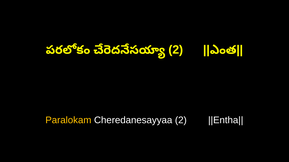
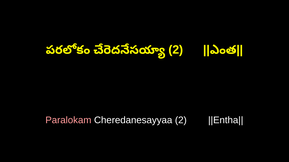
Paralokam colour: yellow -> pink
